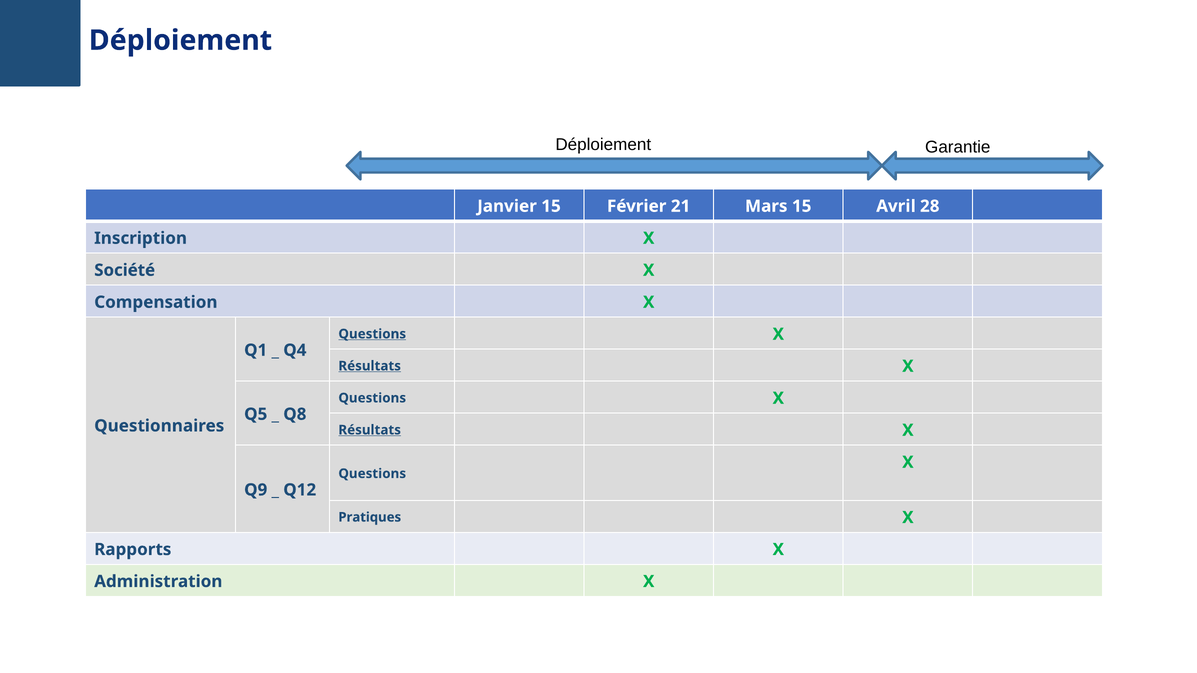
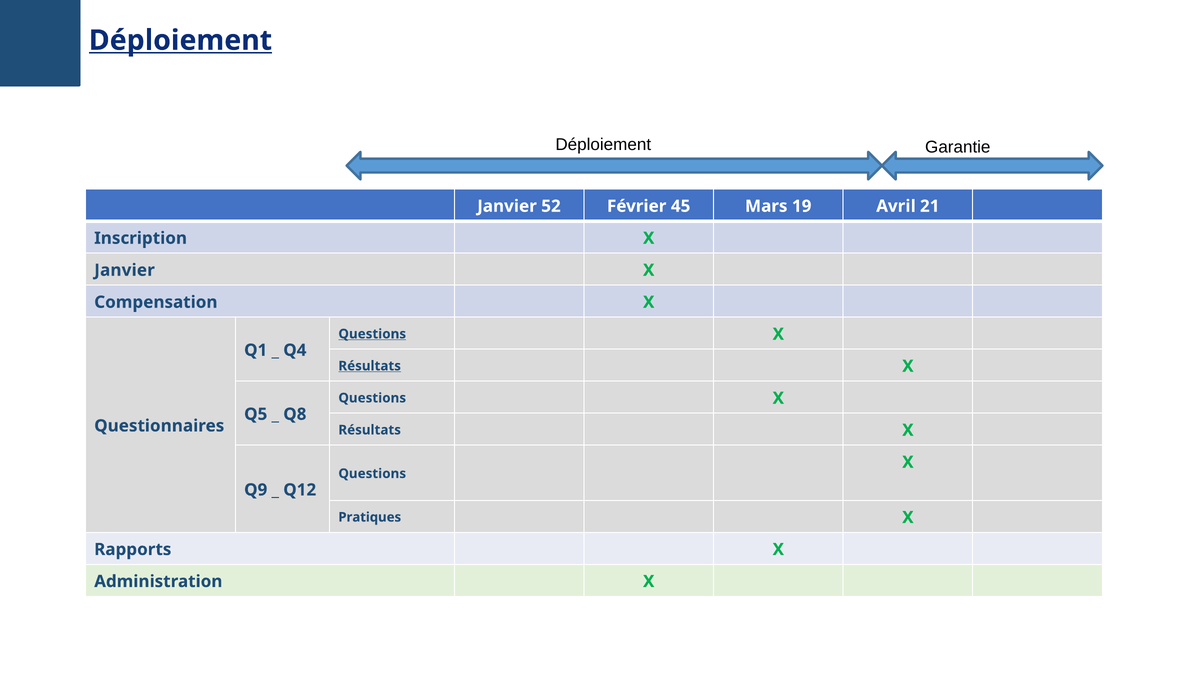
Déploiement at (180, 40) underline: none -> present
Janvier 15: 15 -> 52
21: 21 -> 45
Mars 15: 15 -> 19
28: 28 -> 21
Société at (125, 270): Société -> Janvier
Résultats at (370, 430) underline: present -> none
